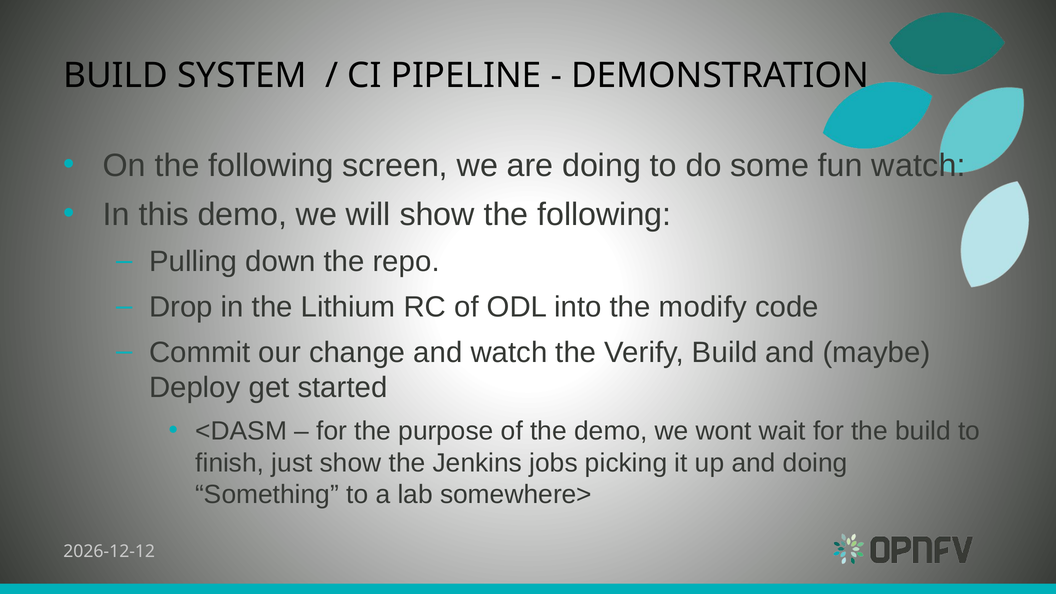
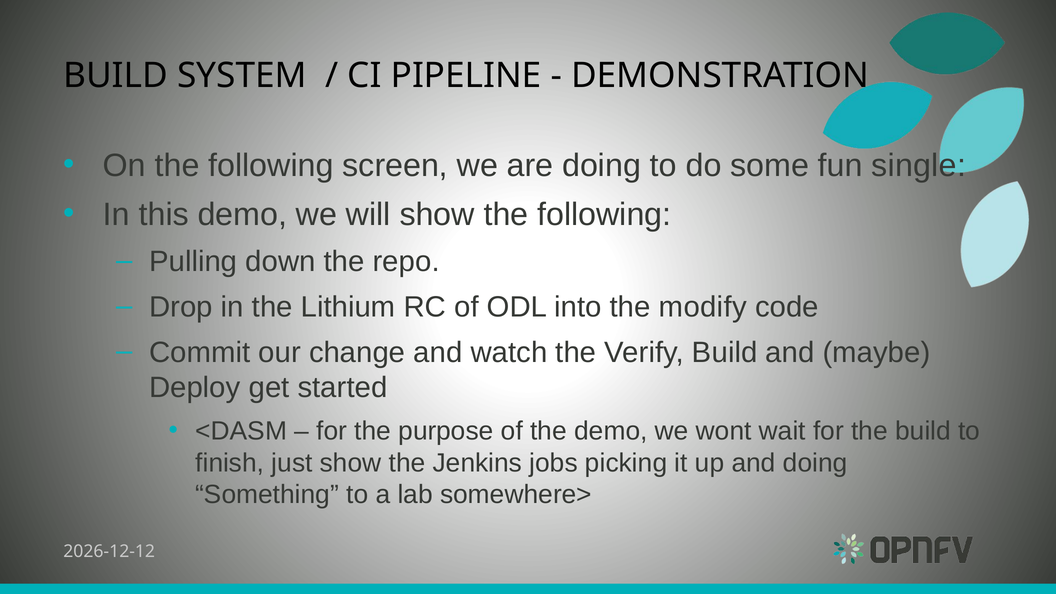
fun watch: watch -> single
